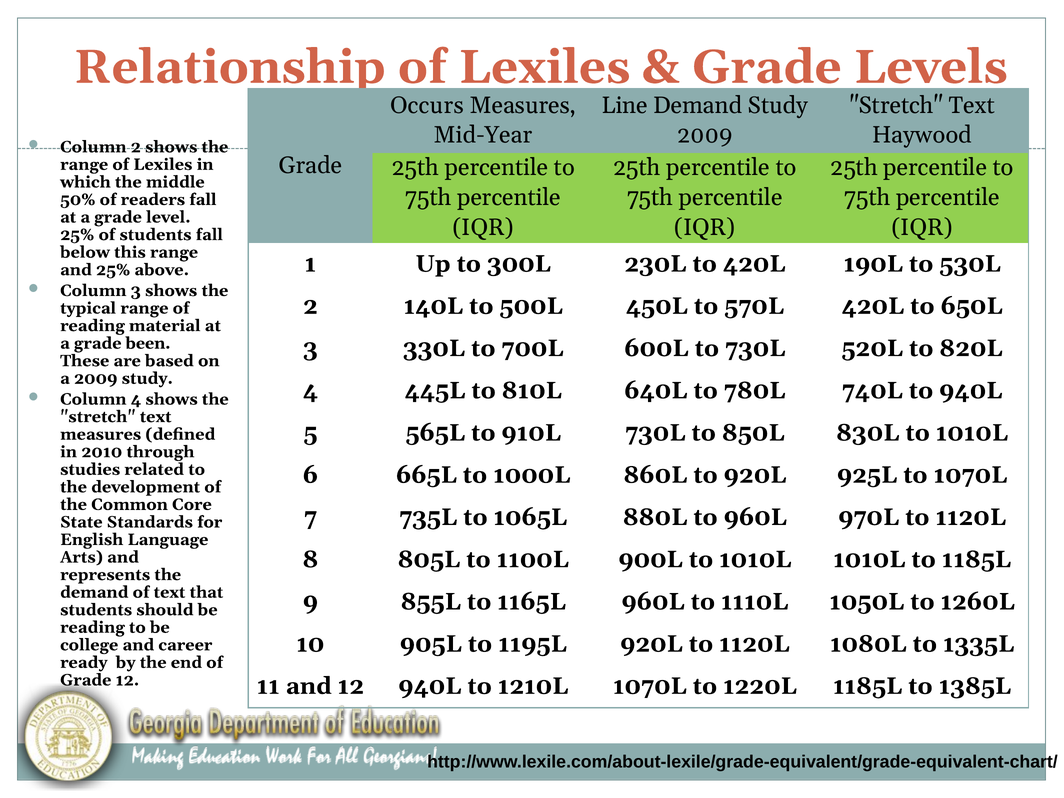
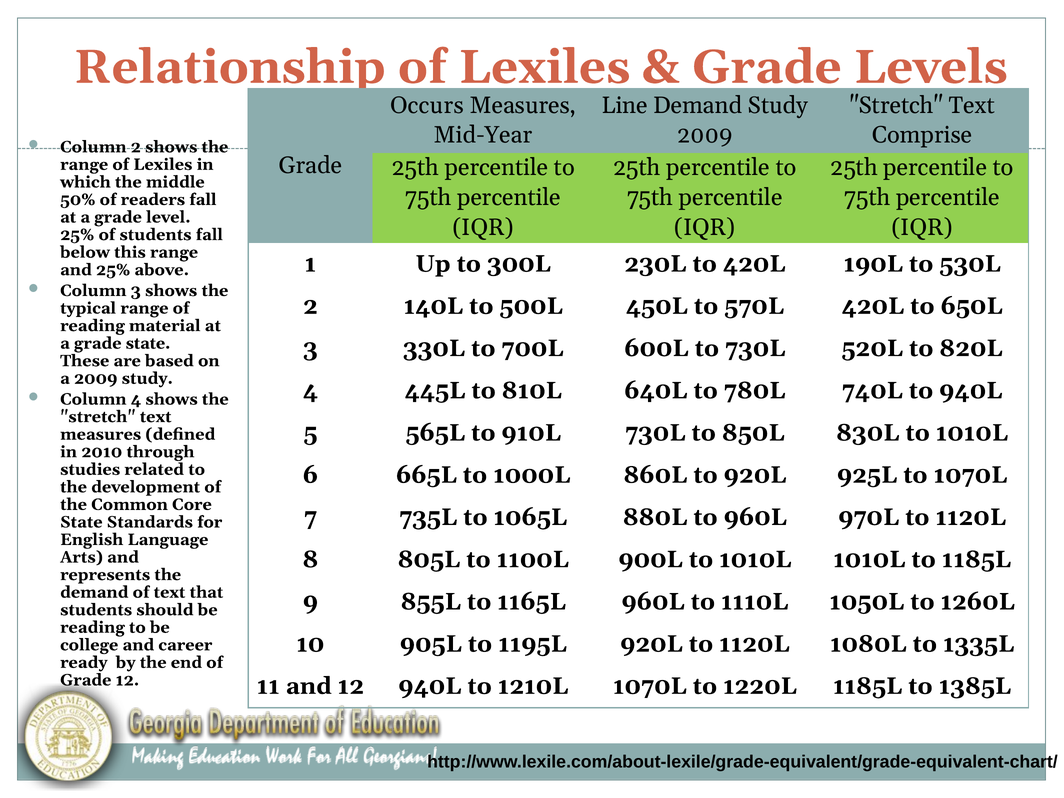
Haywood: Haywood -> Comprise
grade been: been -> state
